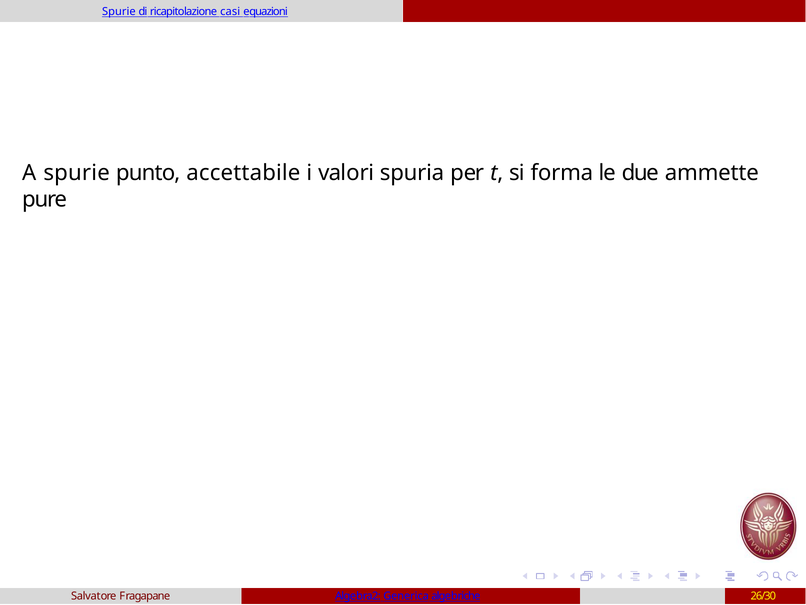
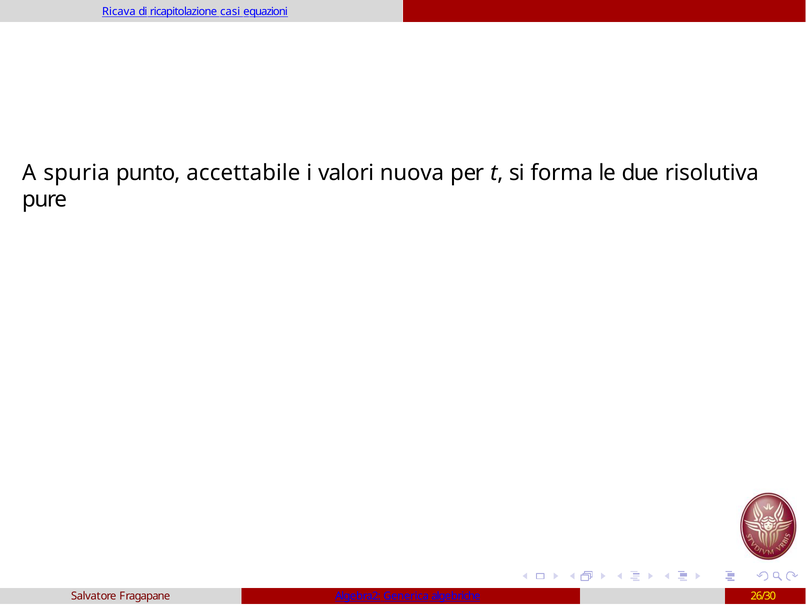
Spurie at (119, 12): Spurie -> Ricava
A spurie: spurie -> spuria
spuria: spuria -> nuova
ammette: ammette -> risolutiva
